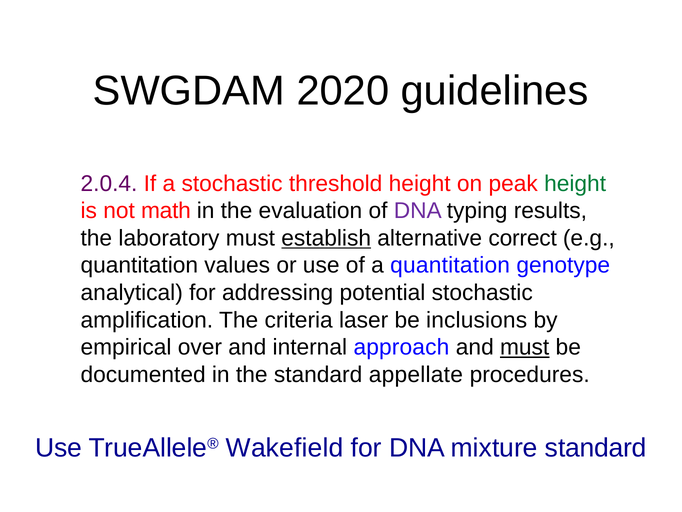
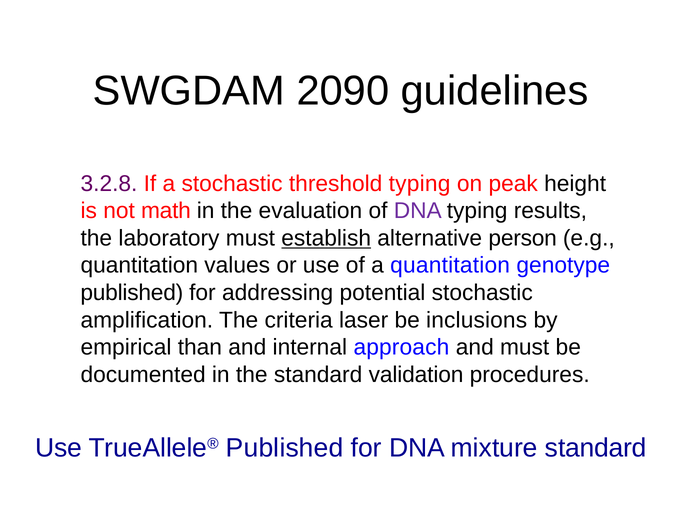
2020: 2020 -> 2090
2.0.4: 2.0.4 -> 3.2.8
threshold height: height -> typing
height at (575, 183) colour: green -> black
correct: correct -> person
analytical at (132, 292): analytical -> published
over: over -> than
must at (525, 347) underline: present -> none
appellate: appellate -> validation
TrueAllele® Wakefield: Wakefield -> Published
